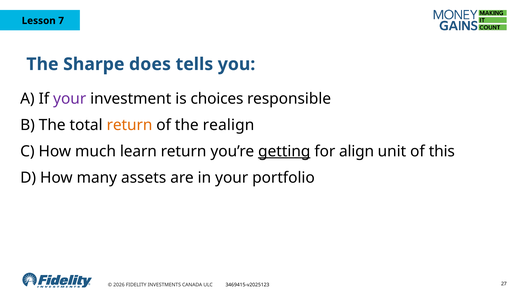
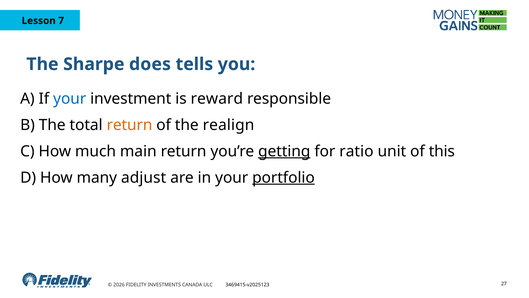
your at (70, 99) colour: purple -> blue
choices: choices -> reward
learn: learn -> main
align: align -> ratio
assets: assets -> adjust
portfolio underline: none -> present
